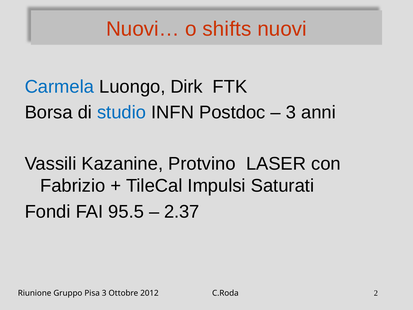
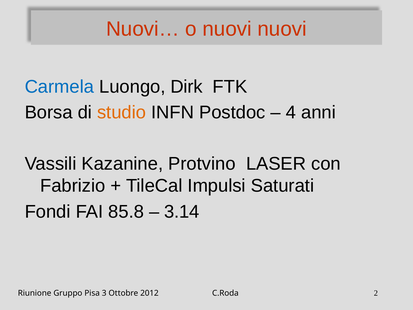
o shifts: shifts -> nuovi
studio colour: blue -> orange
3 at (291, 112): 3 -> 4
95.5: 95.5 -> 85.8
2.37: 2.37 -> 3.14
